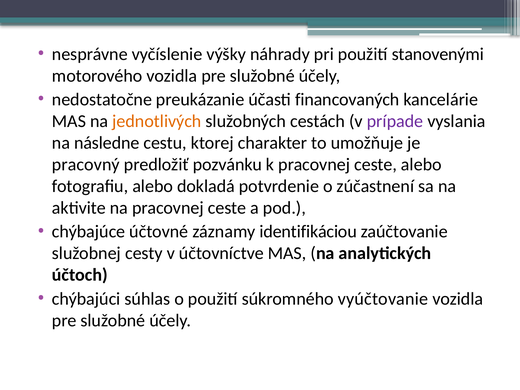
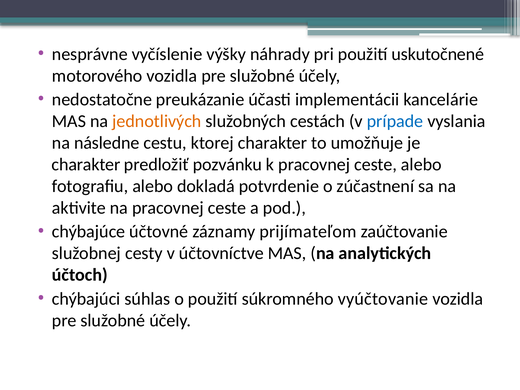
stanovenými: stanovenými -> uskutočnené
financovaných: financovaných -> implementácii
prípade colour: purple -> blue
pracovný at (86, 165): pracovný -> charakter
identifikáciou: identifikáciou -> prijímateľom
